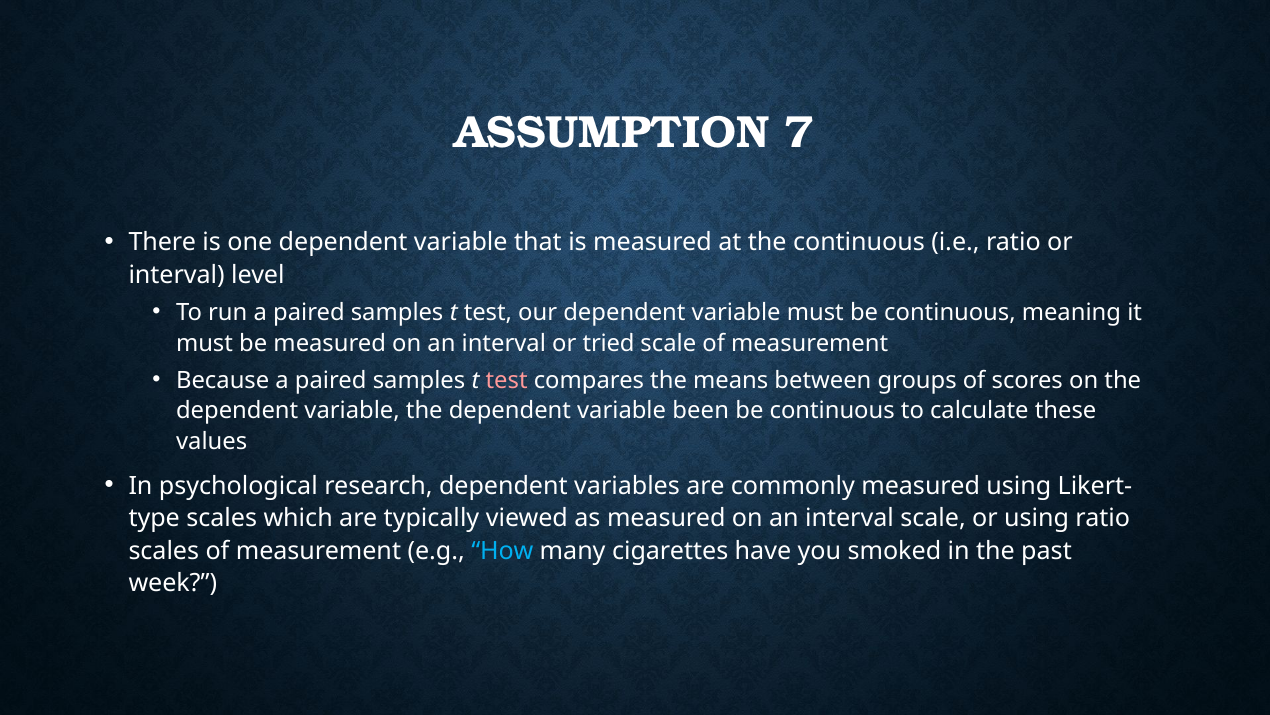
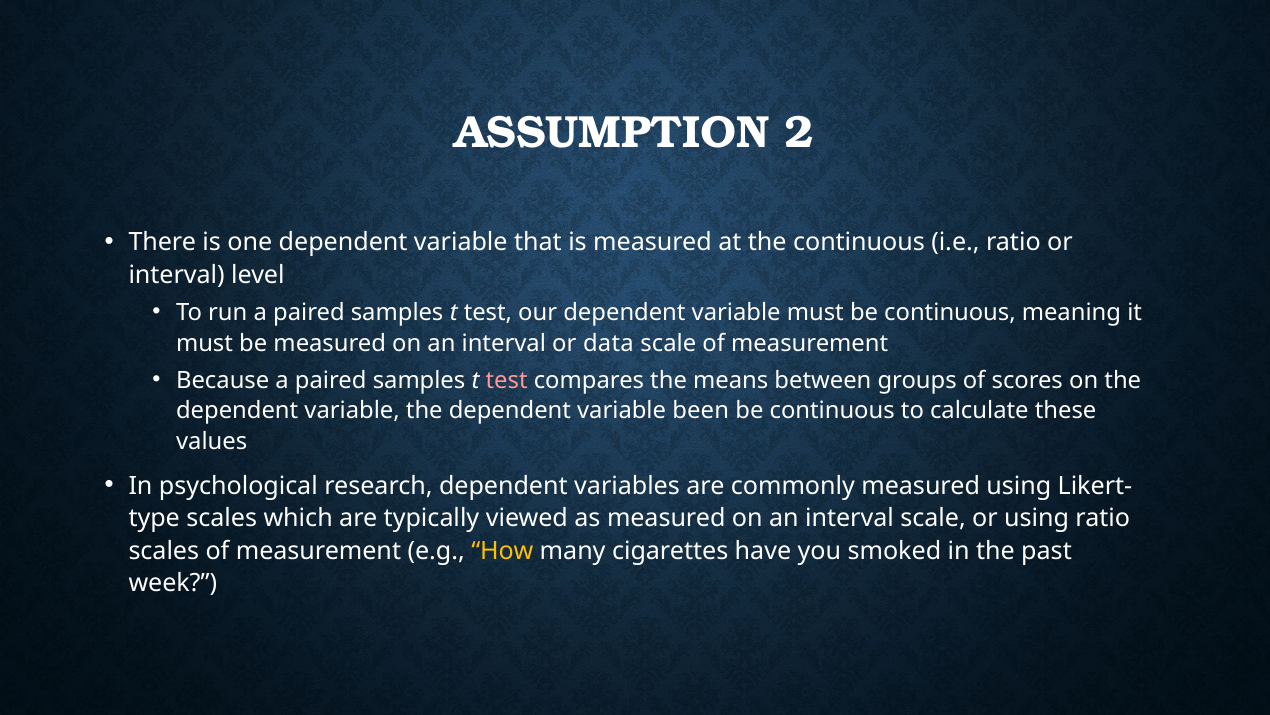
7: 7 -> 2
tried: tried -> data
How colour: light blue -> yellow
